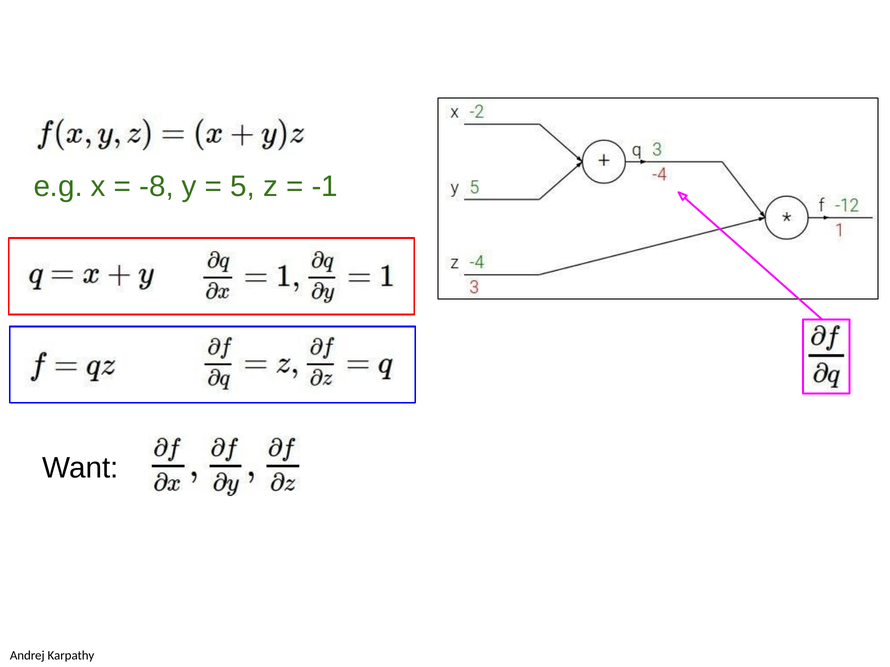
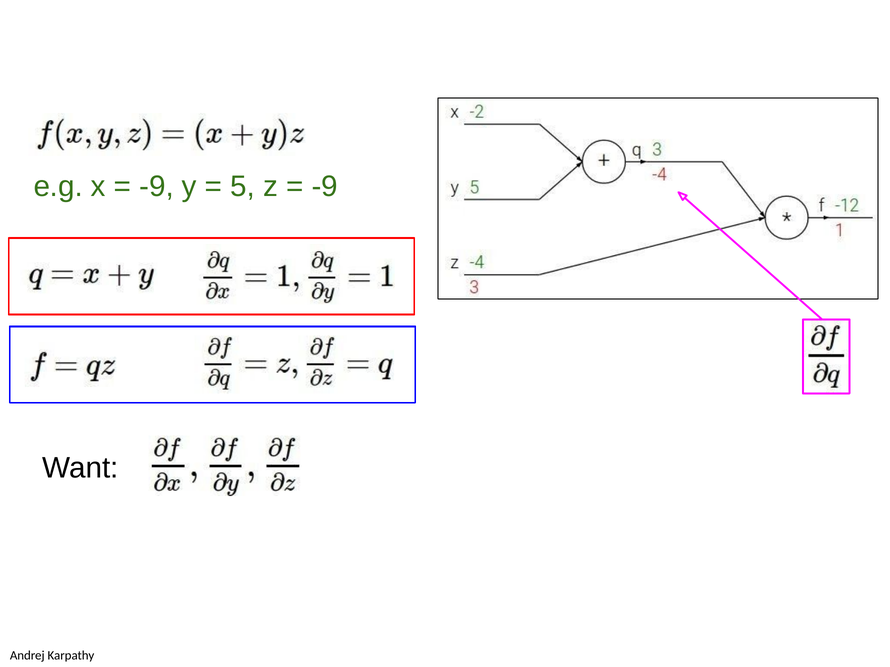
-8 at (157, 186): -8 -> -9
-1 at (325, 186): -1 -> -9
